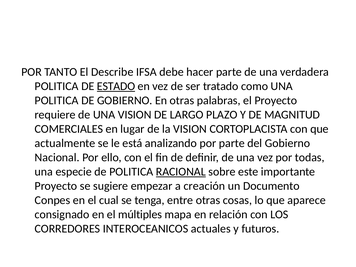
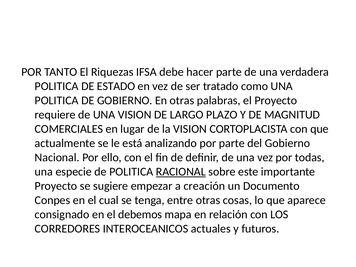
Describe: Describe -> Riquezas
ESTADO underline: present -> none
múltiples: múltiples -> debemos
